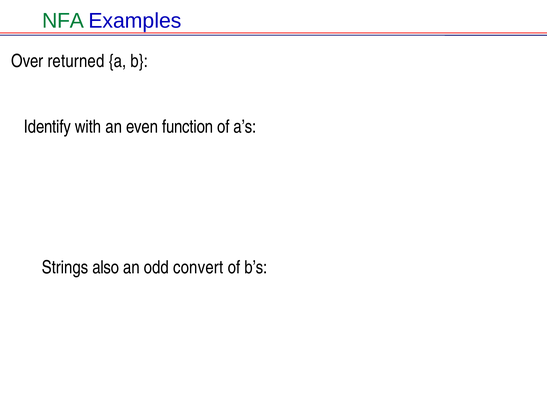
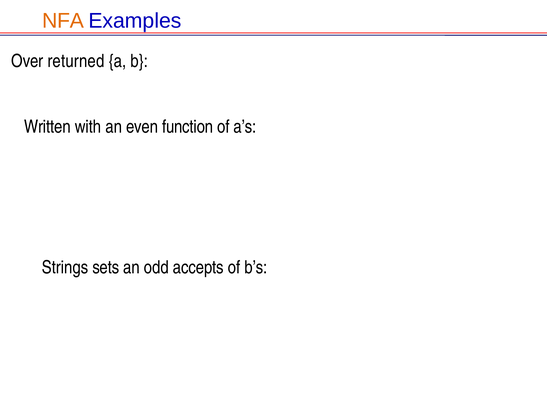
NFA colour: green -> orange
Identify: Identify -> Written
also: also -> sets
convert: convert -> accepts
